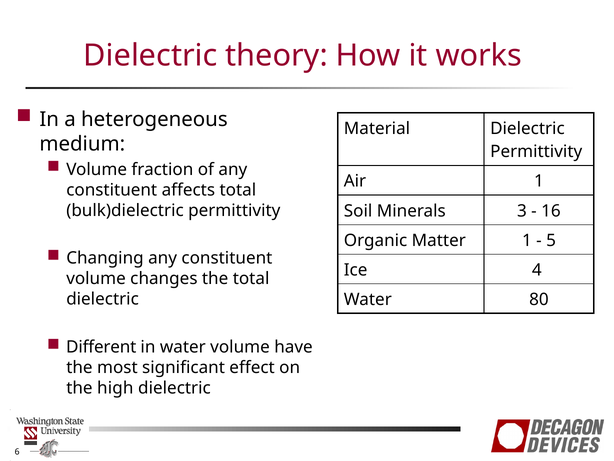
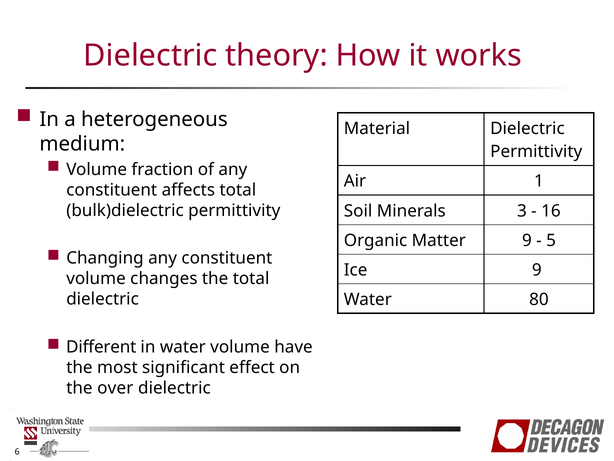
Matter 1: 1 -> 9
Ice 4: 4 -> 9
high: high -> over
